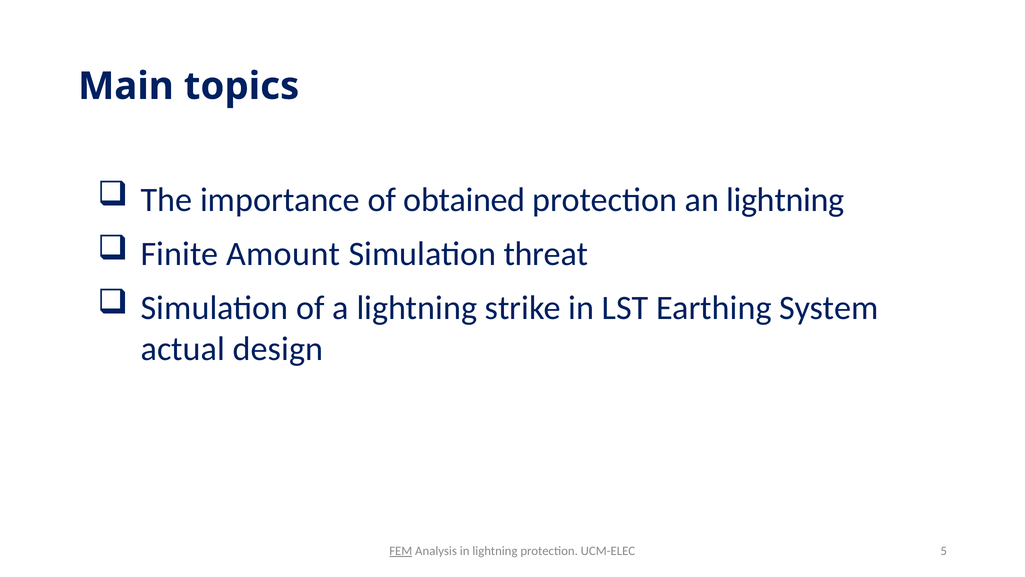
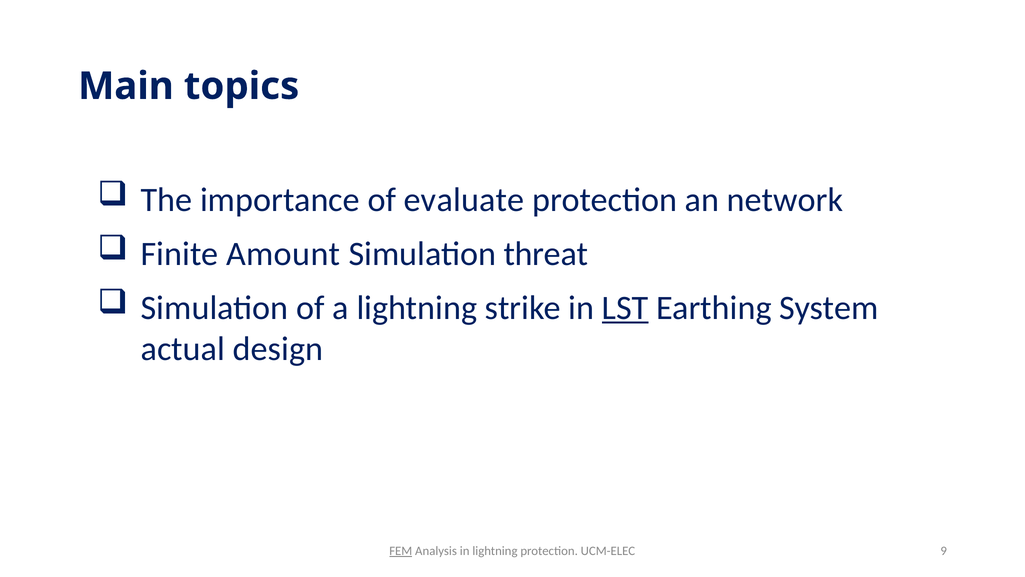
obtained: obtained -> evaluate
an lightning: lightning -> network
LST underline: none -> present
5: 5 -> 9
